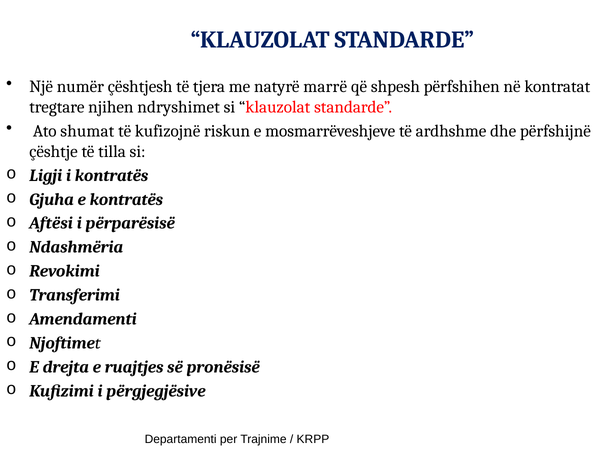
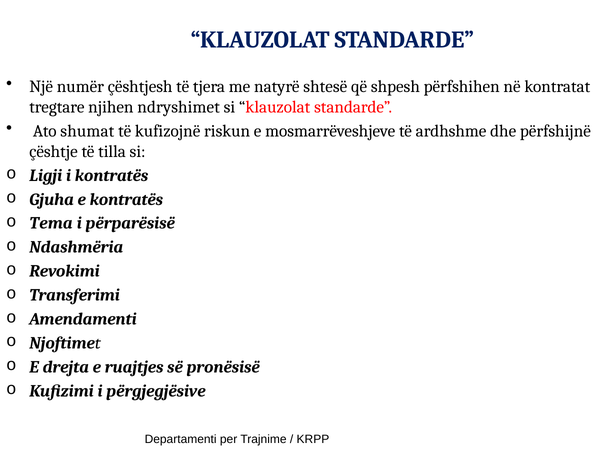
marrë: marrë -> shtesë
Aftësi: Aftësi -> Tema
